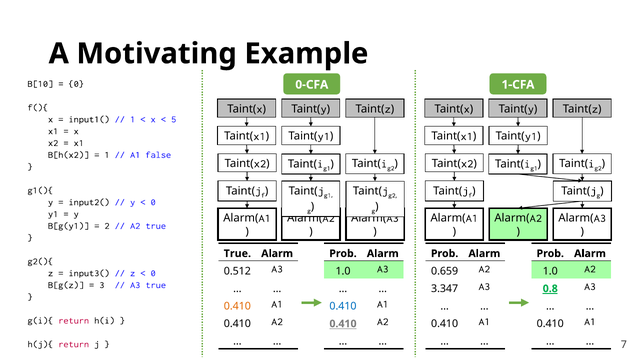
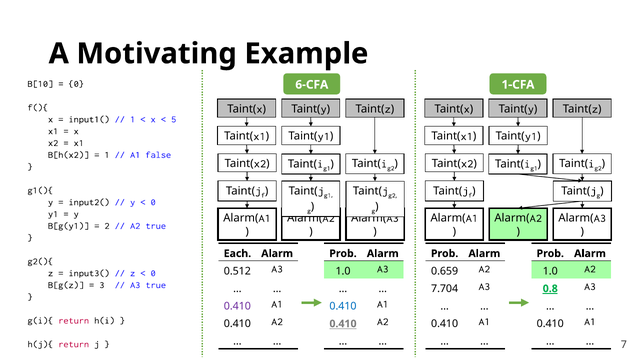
0-CFA: 0-CFA -> 6-CFA
True at (237, 253): True -> Each
3.347: 3.347 -> 7.704
0.410 at (237, 306) colour: orange -> purple
